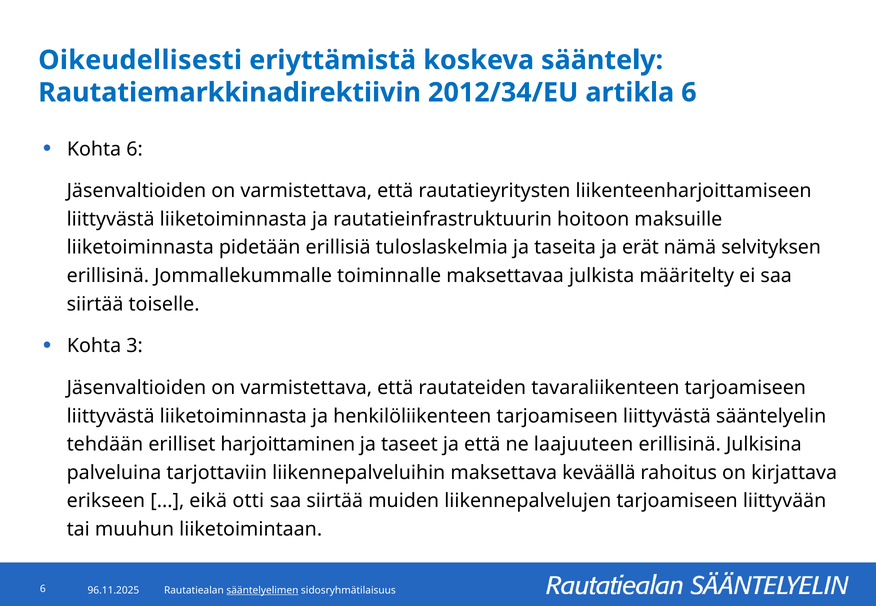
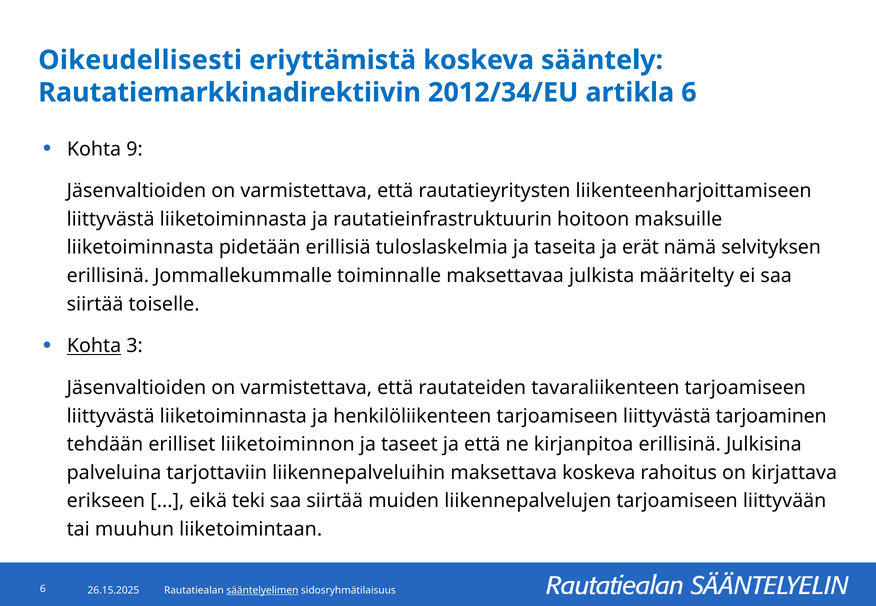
Kohta 6: 6 -> 9
Kohta at (94, 346) underline: none -> present
sääntelyelin: sääntelyelin -> tarjoaminen
harjoittaminen: harjoittaminen -> liiketoiminnon
laajuuteen: laajuuteen -> kirjanpitoa
maksettava keväällä: keväällä -> koskeva
otti: otti -> teki
96.11.2025: 96.11.2025 -> 26.15.2025
